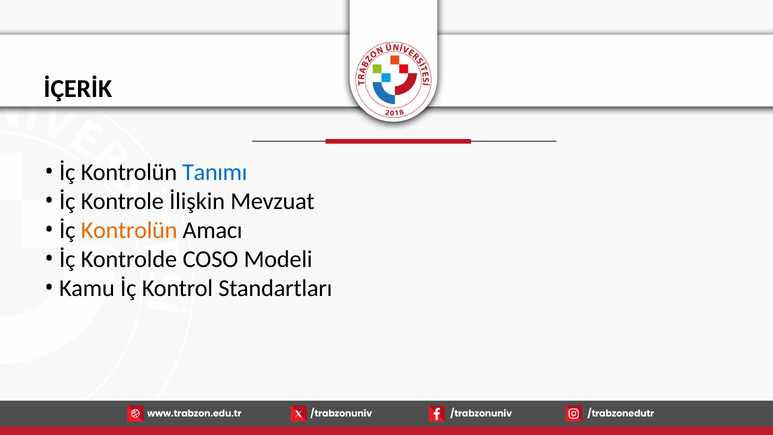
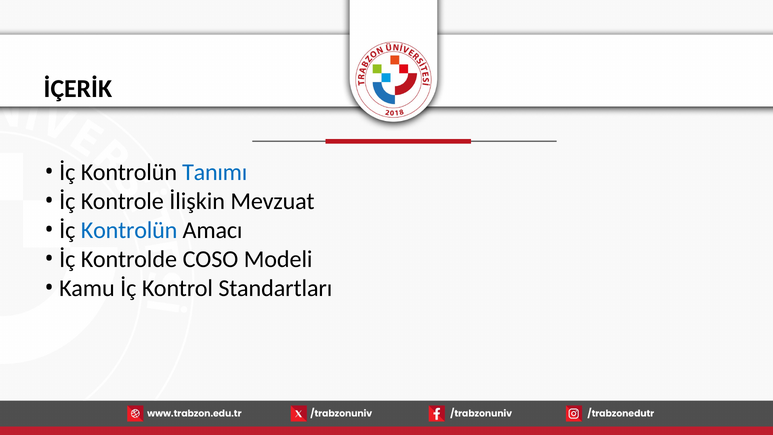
Kontrolün at (129, 230) colour: orange -> blue
